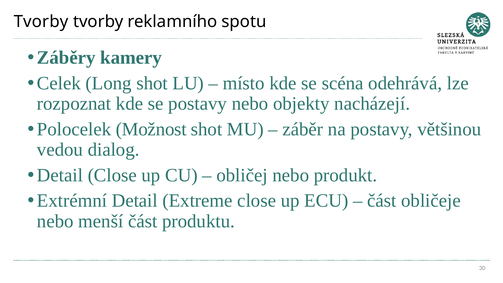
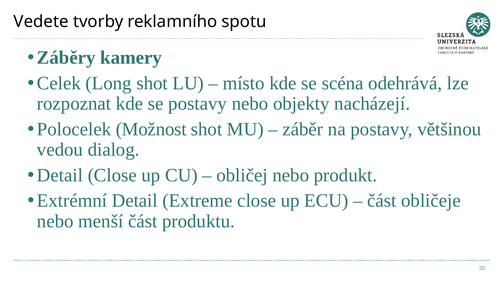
Tvorby at (41, 22): Tvorby -> Vedete
